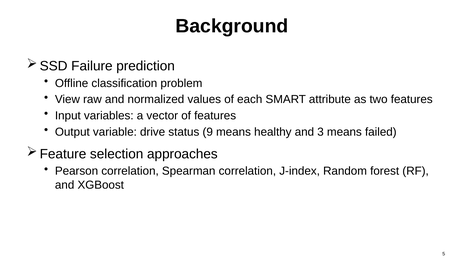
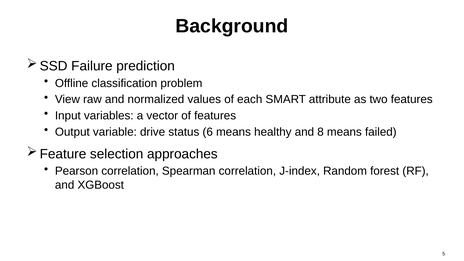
9: 9 -> 6
3: 3 -> 8
